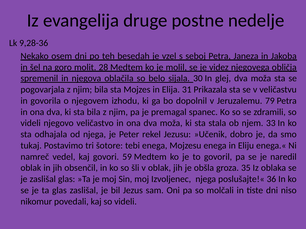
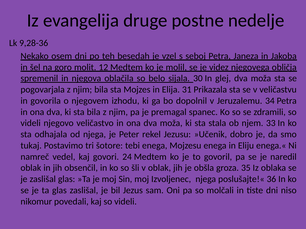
28: 28 -> 12
79: 79 -> 34
59: 59 -> 24
